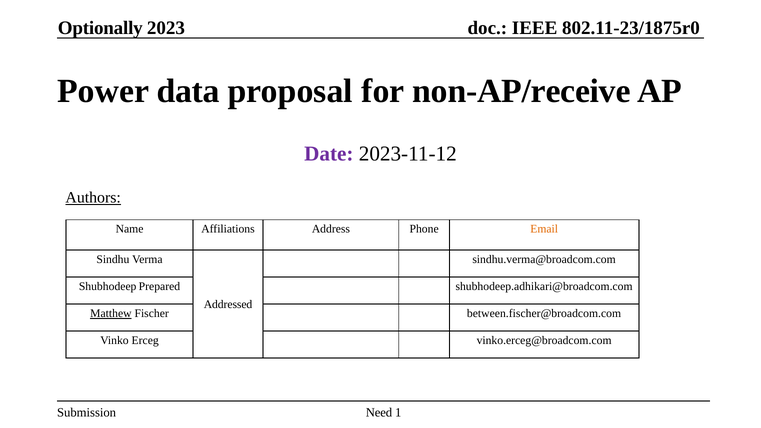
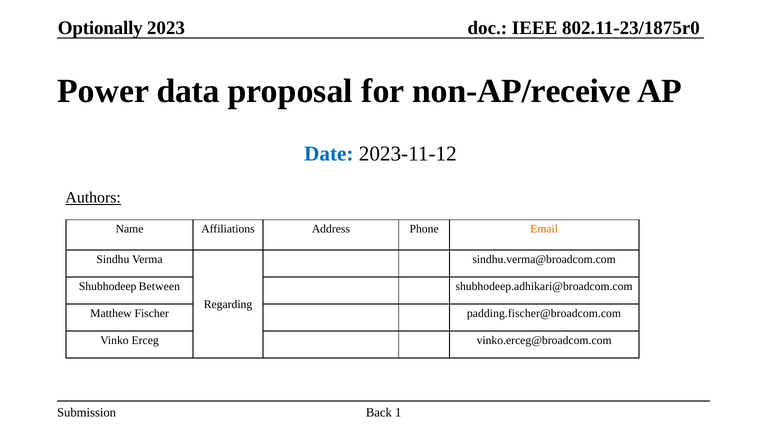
Date colour: purple -> blue
Prepared: Prepared -> Between
Addressed: Addressed -> Regarding
Matthew underline: present -> none
between.fischer@broadcom.com: between.fischer@broadcom.com -> padding.fischer@broadcom.com
Need: Need -> Back
